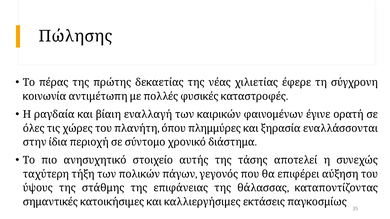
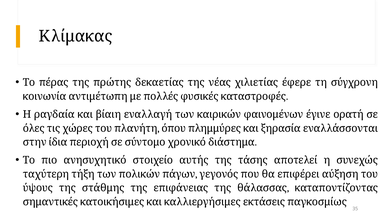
Πώλησης: Πώλησης -> Κλίμακας
